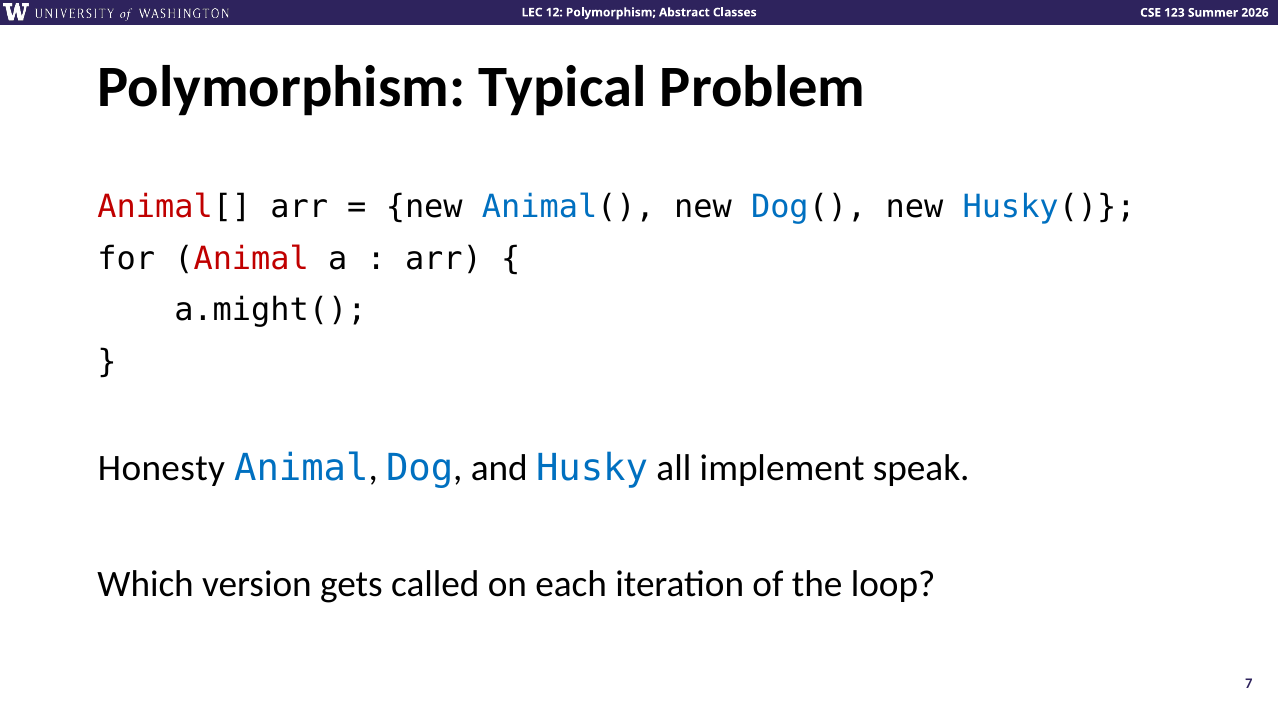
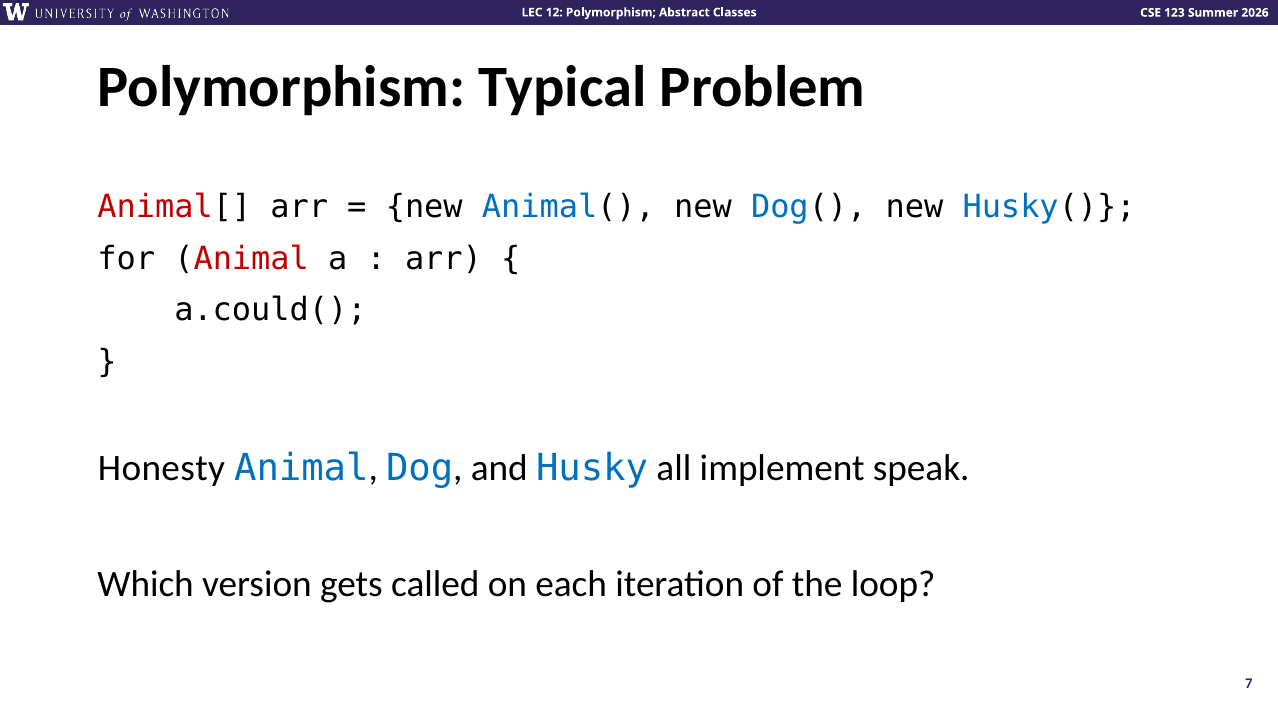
a.might(: a.might( -> a.could(
